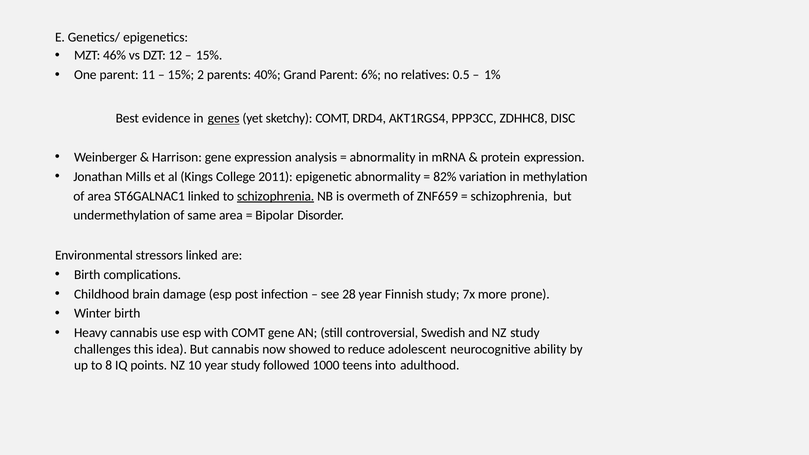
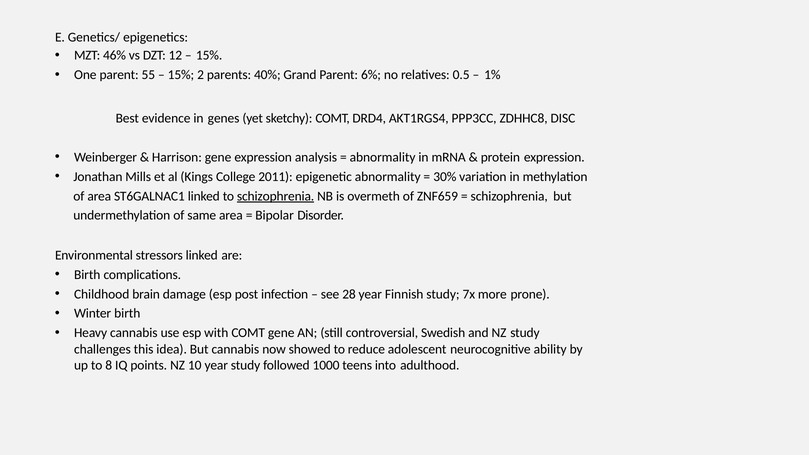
11: 11 -> 55
genes underline: present -> none
82%: 82% -> 30%
